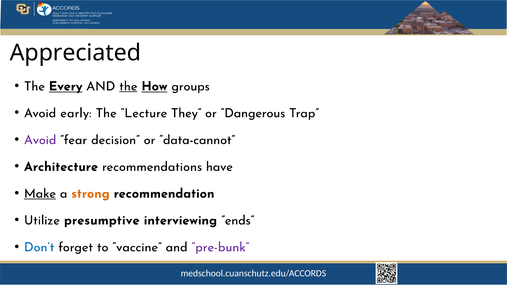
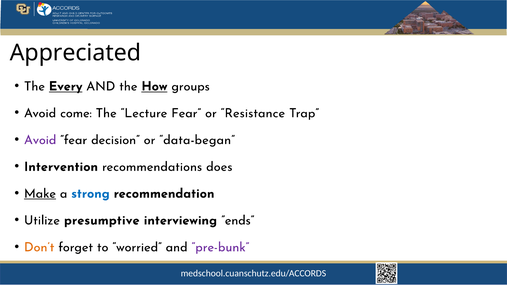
the at (128, 86) underline: present -> none
early: early -> come
They: They -> Fear
Dangerous: Dangerous -> Resistance
data-cannot: data-cannot -> data-began
Architecture: Architecture -> Intervention
have: have -> does
strong colour: orange -> blue
Don’t colour: blue -> orange
vaccine: vaccine -> worried
